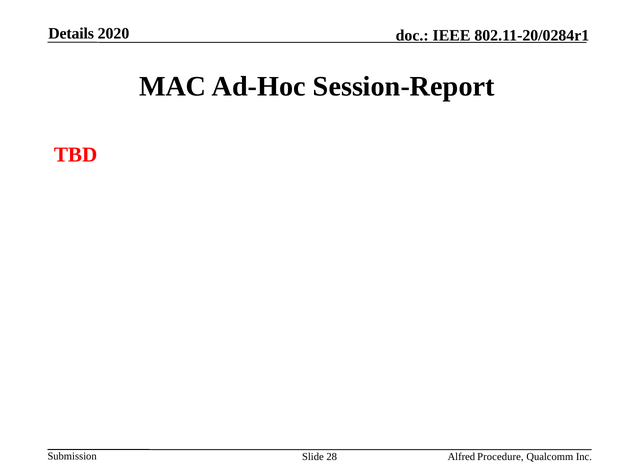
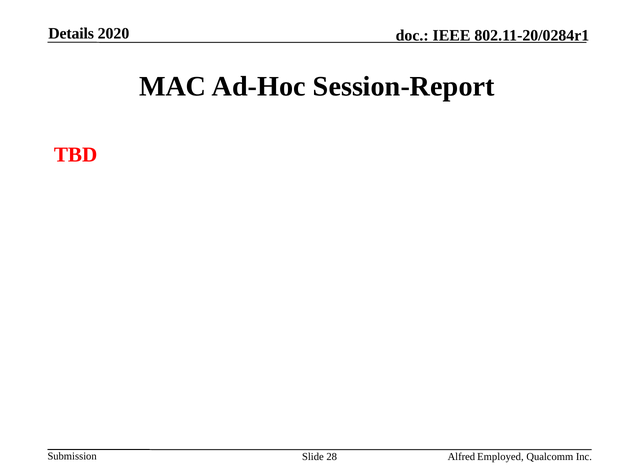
Procedure: Procedure -> Employed
